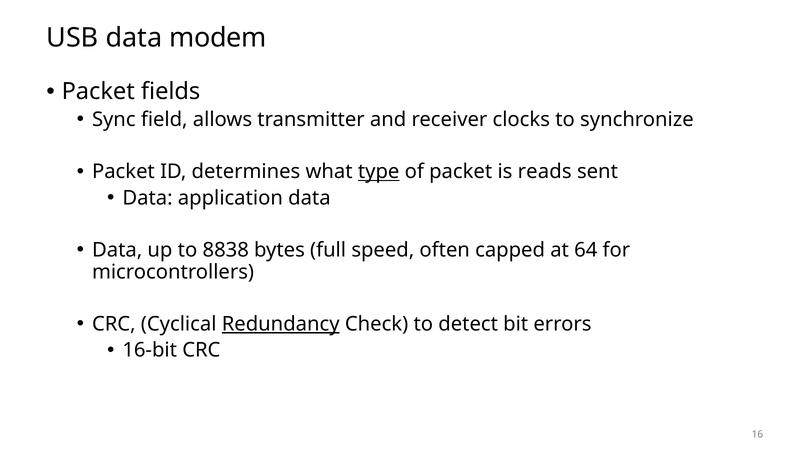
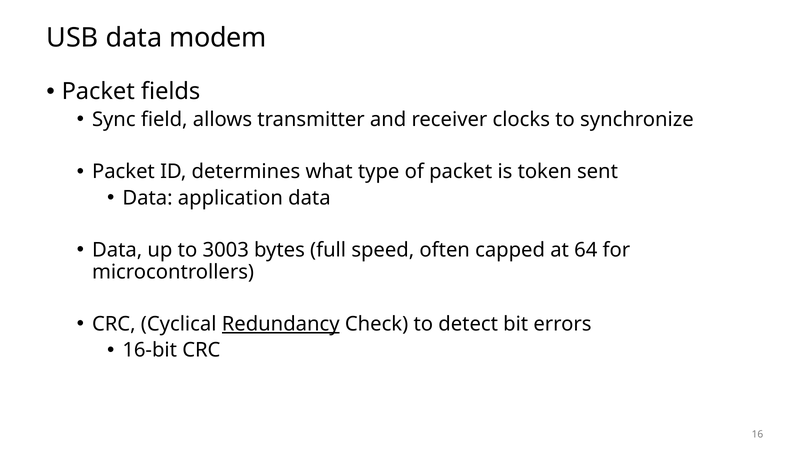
type underline: present -> none
reads: reads -> token
8838: 8838 -> 3003
